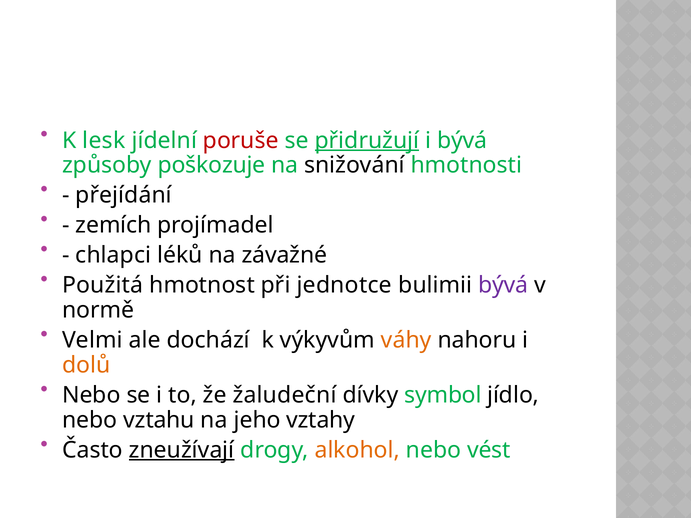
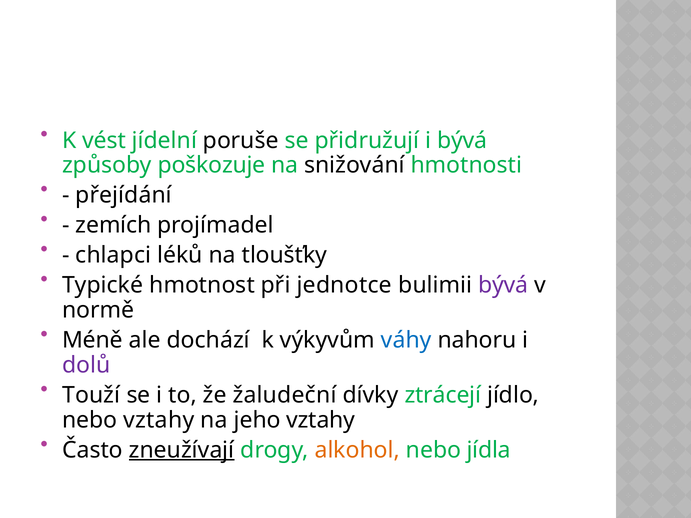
lesk: lesk -> vést
poruše colour: red -> black
přidružují underline: present -> none
závažné: závažné -> tloušťky
Použitá: Použitá -> Typické
Velmi: Velmi -> Méně
váhy colour: orange -> blue
dolů colour: orange -> purple
Nebo at (91, 395): Nebo -> Touží
symbol: symbol -> ztrácejí
nebo vztahu: vztahu -> vztahy
vést: vést -> jídla
